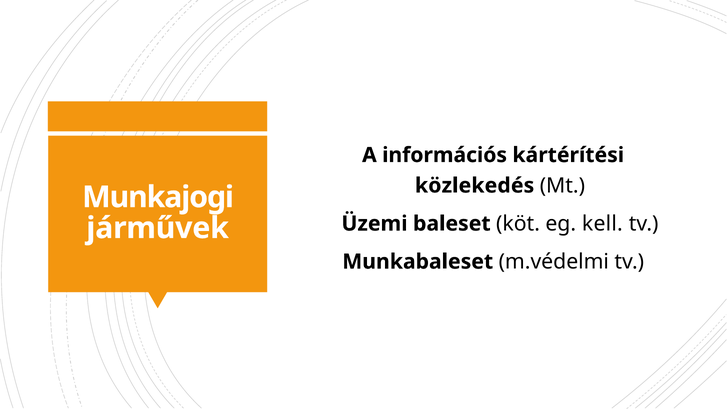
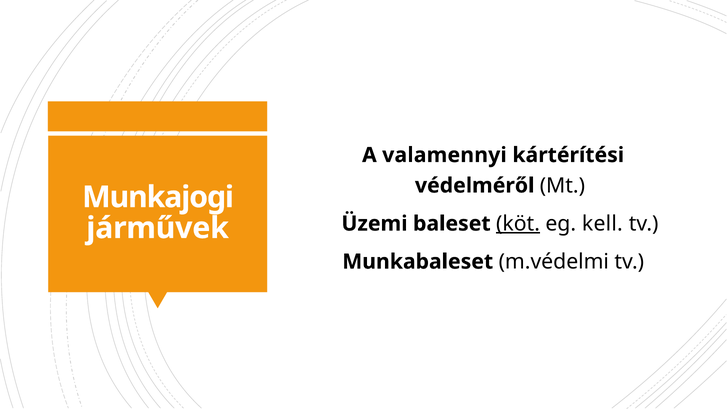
információs: információs -> valamennyi
közlekedés: közlekedés -> védelméről
köt underline: none -> present
